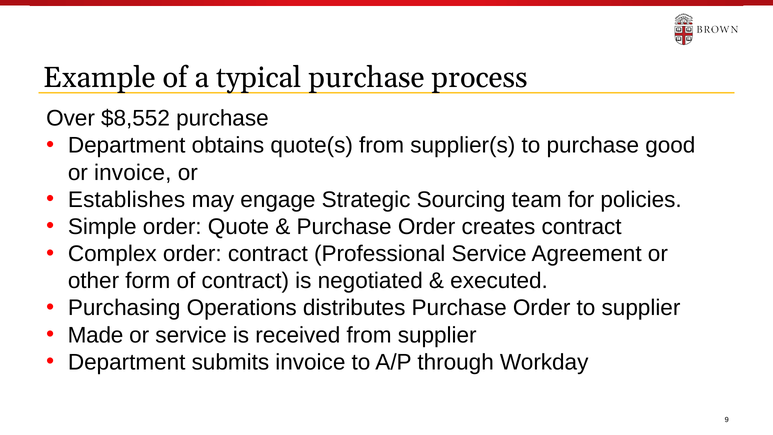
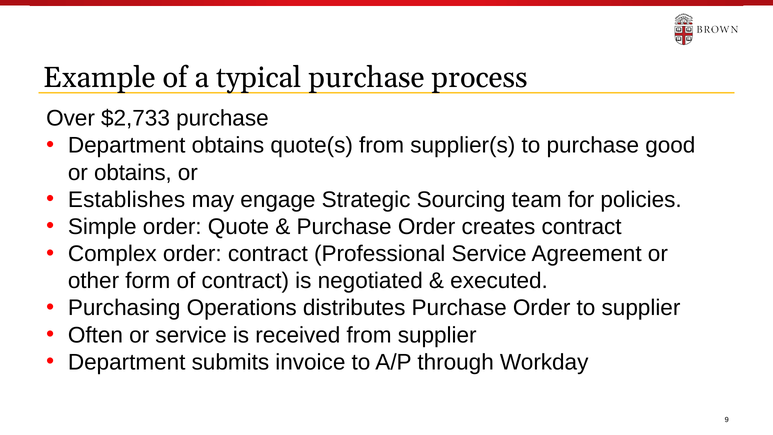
$8,552: $8,552 -> $2,733
or invoice: invoice -> obtains
Made: Made -> Often
